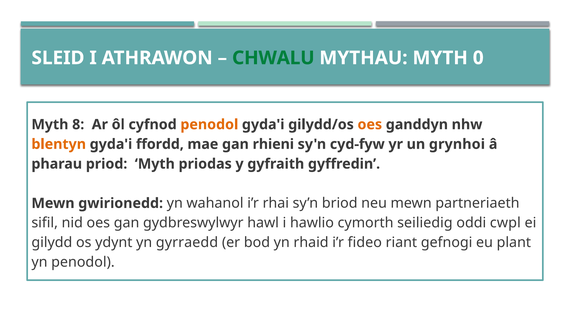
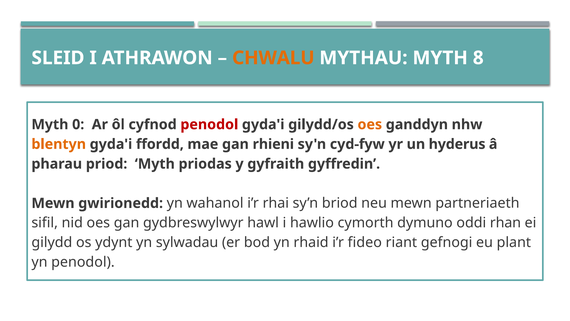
CHWALU colour: green -> orange
0: 0 -> 8
8: 8 -> 0
penodol at (209, 124) colour: orange -> red
grynhoi: grynhoi -> hyderus
seiliedig: seiliedig -> dymuno
cwpl: cwpl -> rhan
gyrraedd: gyrraedd -> sylwadau
